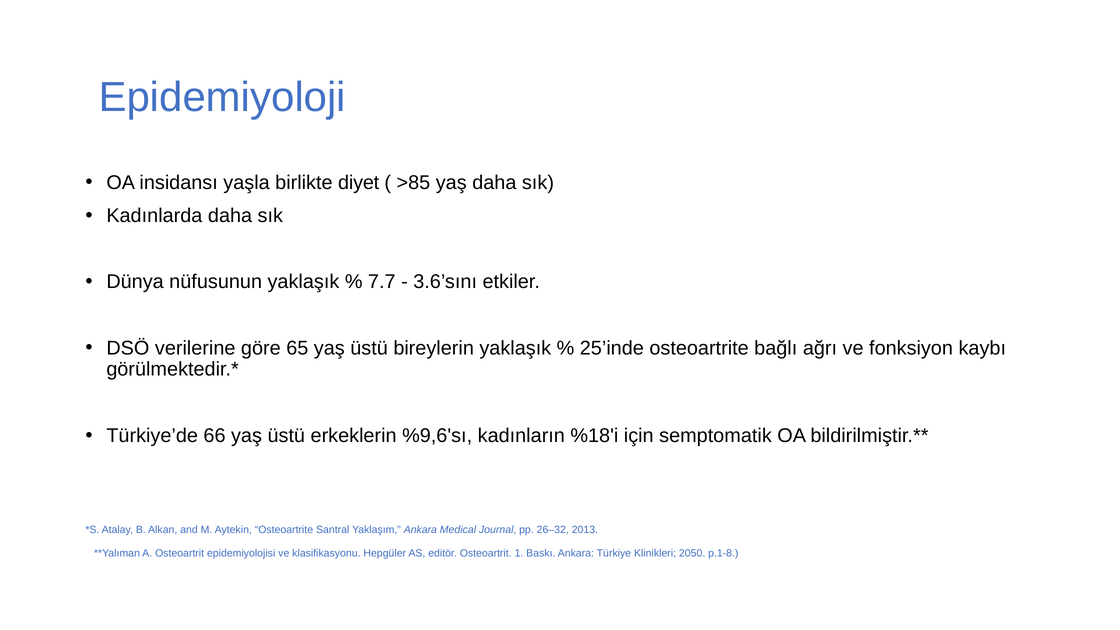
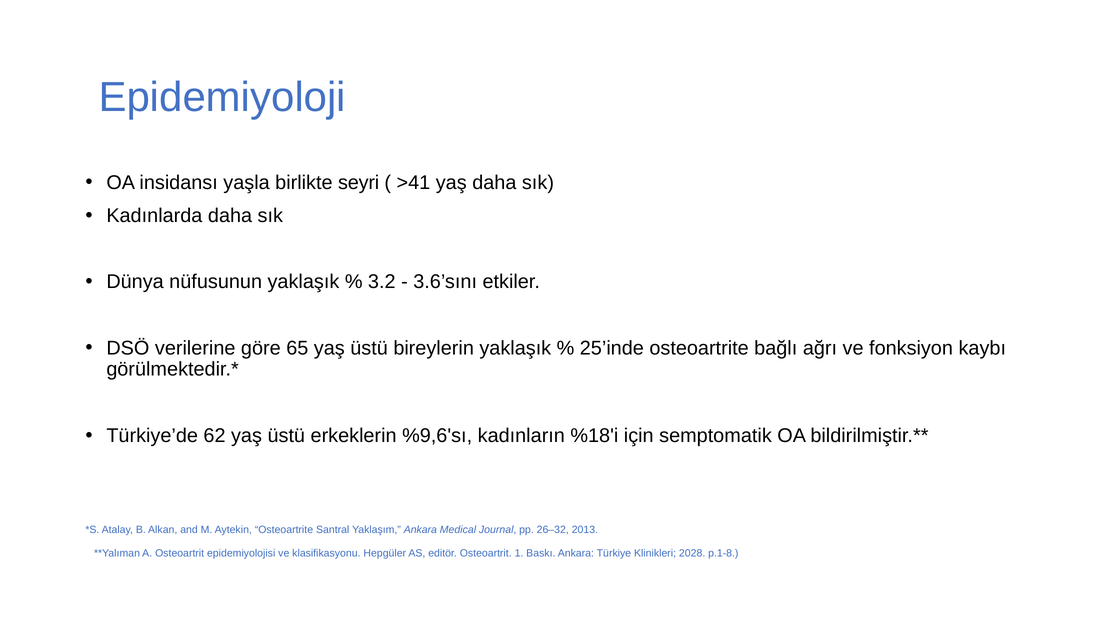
diyet: diyet -> seyri
>85: >85 -> >41
7.7: 7.7 -> 3.2
66: 66 -> 62
2050: 2050 -> 2028
